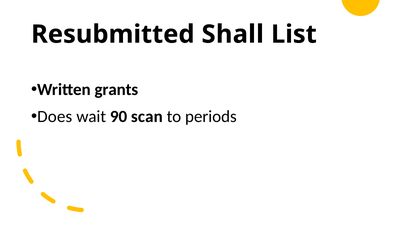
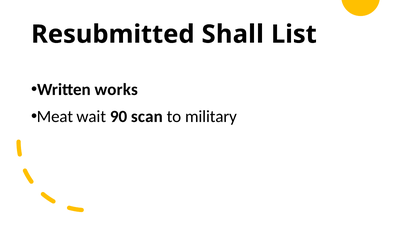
grants: grants -> works
Does: Does -> Meat
periods: periods -> military
